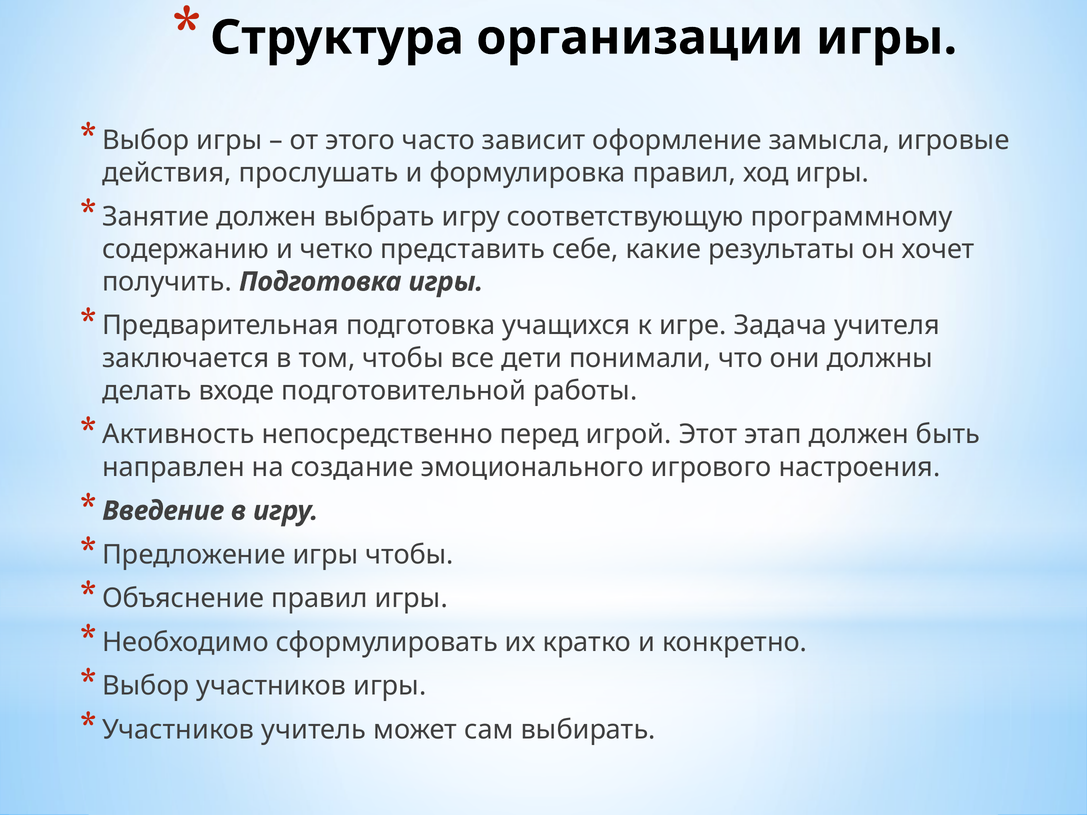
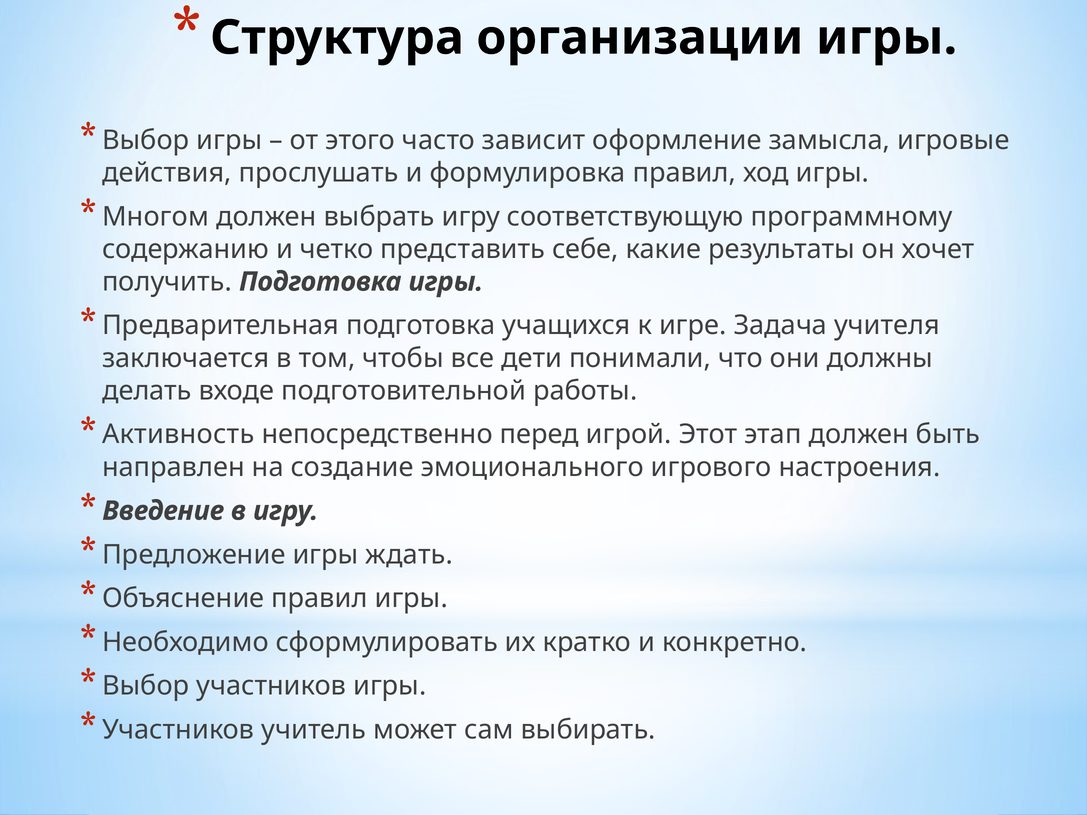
Занятие: Занятие -> Многом
игры чтобы: чтобы -> ждать
